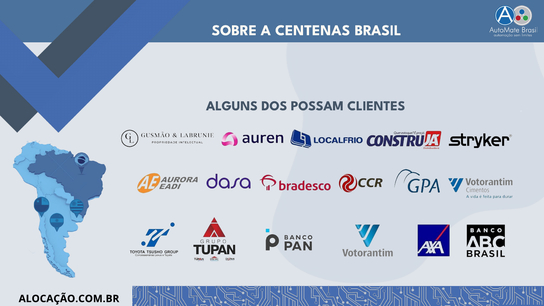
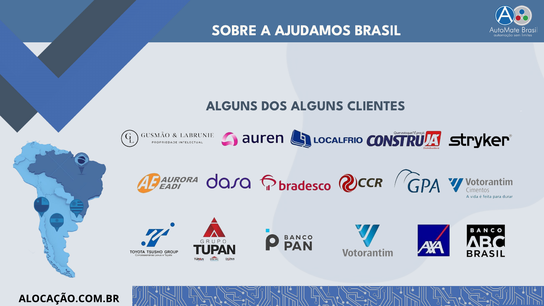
CENTENAS: CENTENAS -> AJUDAMOS
DOS POSSAM: POSSAM -> ALGUNS
